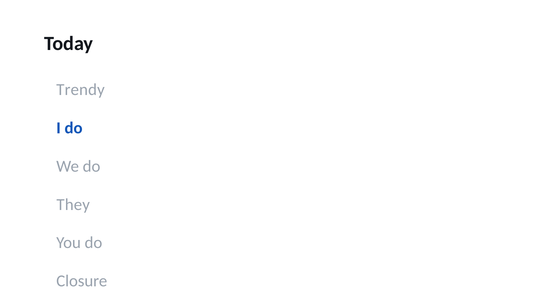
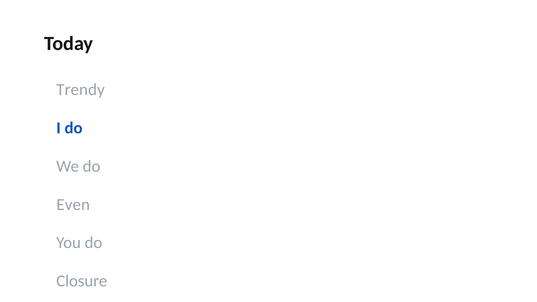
They: They -> Even
